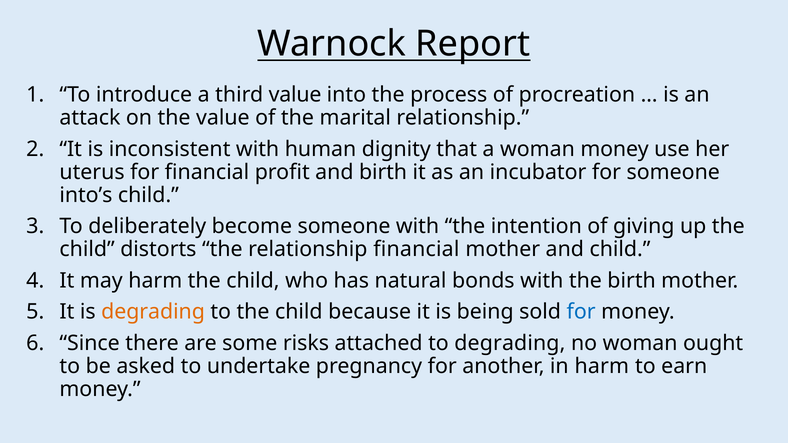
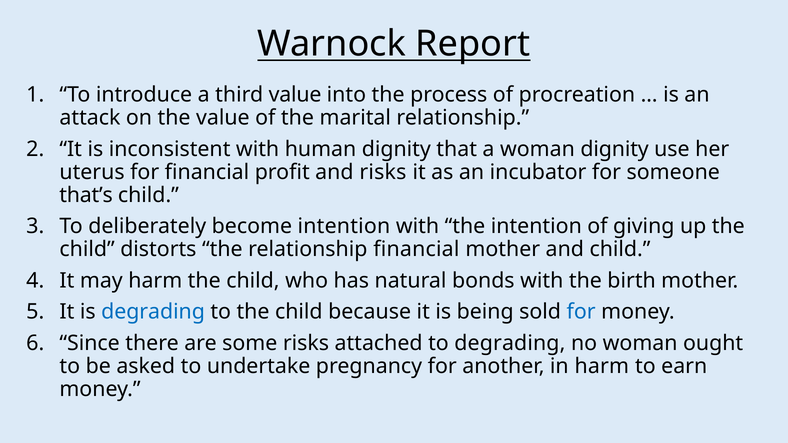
woman money: money -> dignity
and birth: birth -> risks
into’s: into’s -> that’s
become someone: someone -> intention
degrading at (153, 312) colour: orange -> blue
